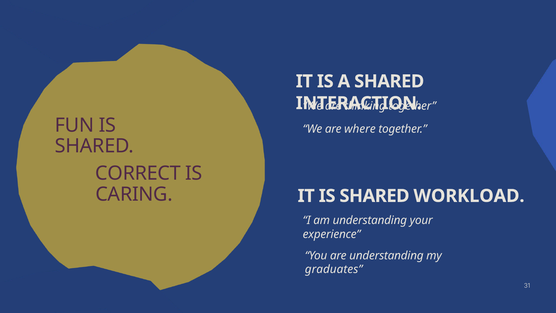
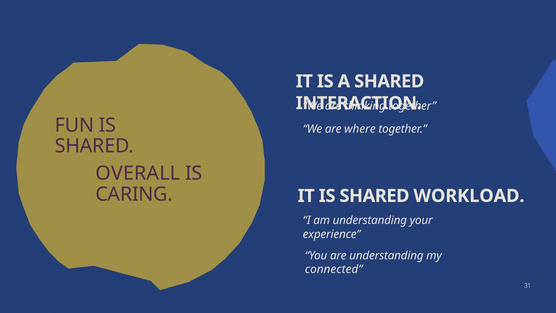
CORRECT: CORRECT -> OVERALL
graduates: graduates -> connected
